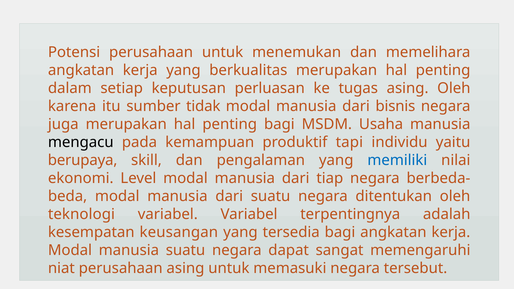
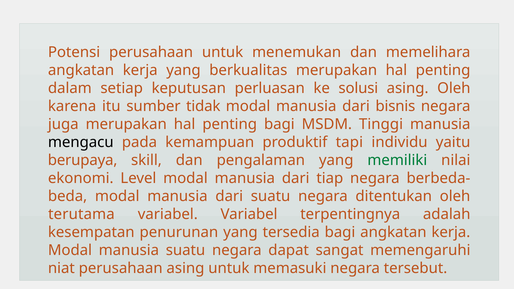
tugas: tugas -> solusi
Usaha: Usaha -> Tinggi
memiliki colour: blue -> green
teknologi: teknologi -> terutama
keusangan: keusangan -> penurunan
